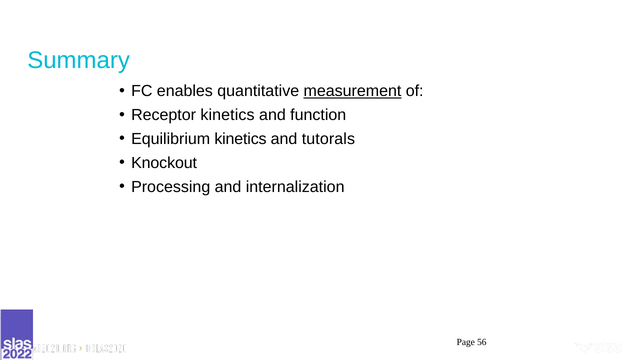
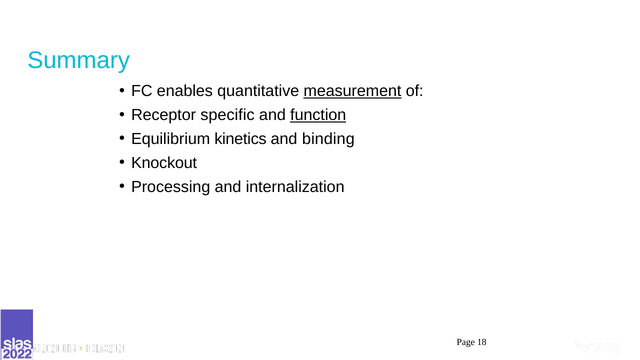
Receptor kinetics: kinetics -> specific
function underline: none -> present
tutorals: tutorals -> binding
56: 56 -> 18
